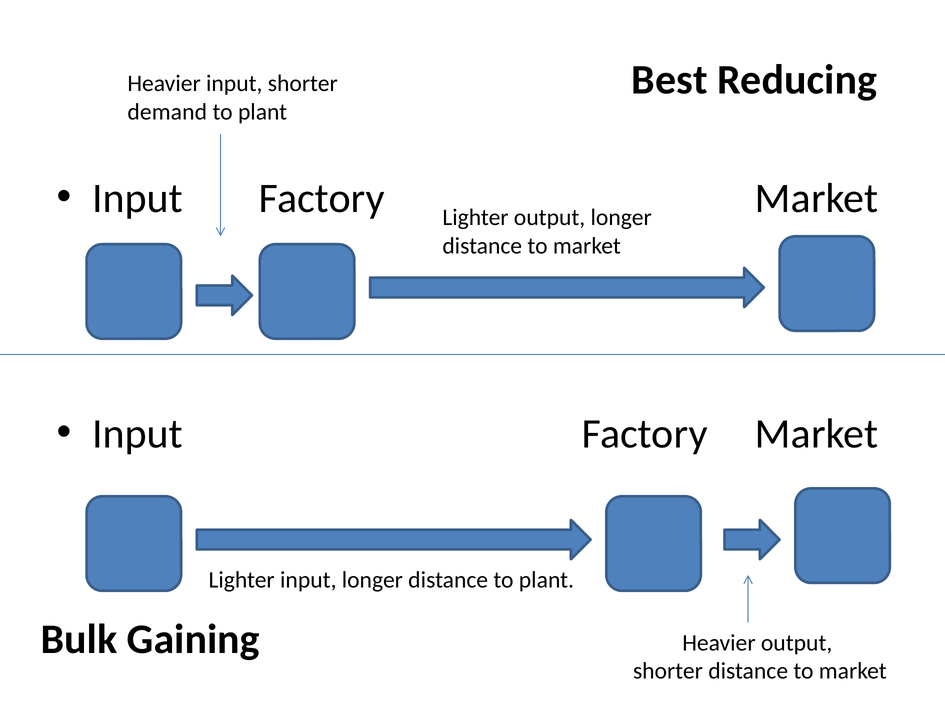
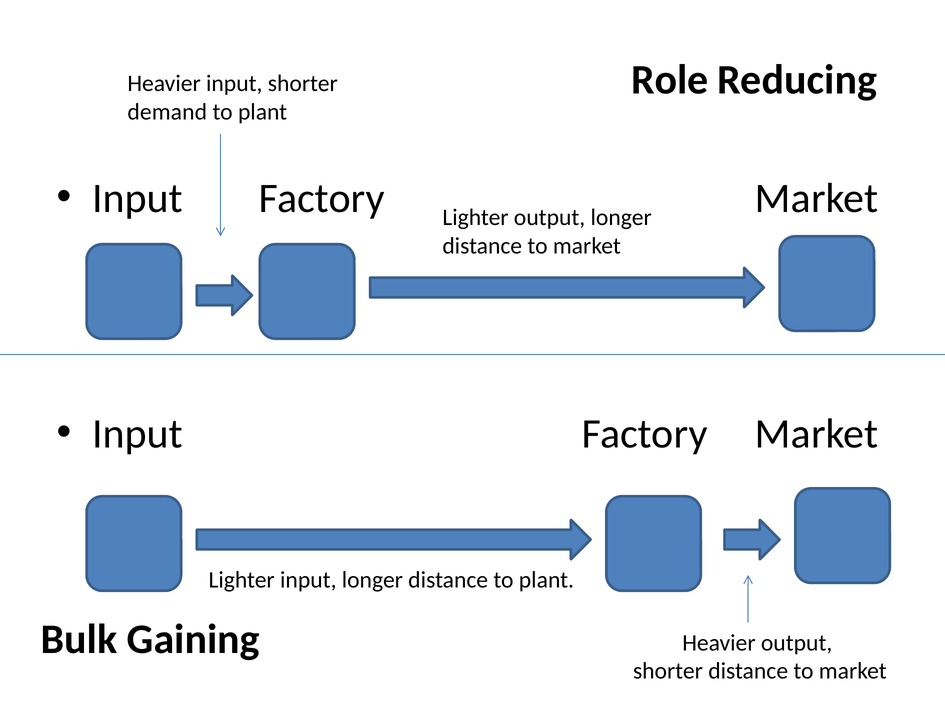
Best: Best -> Role
